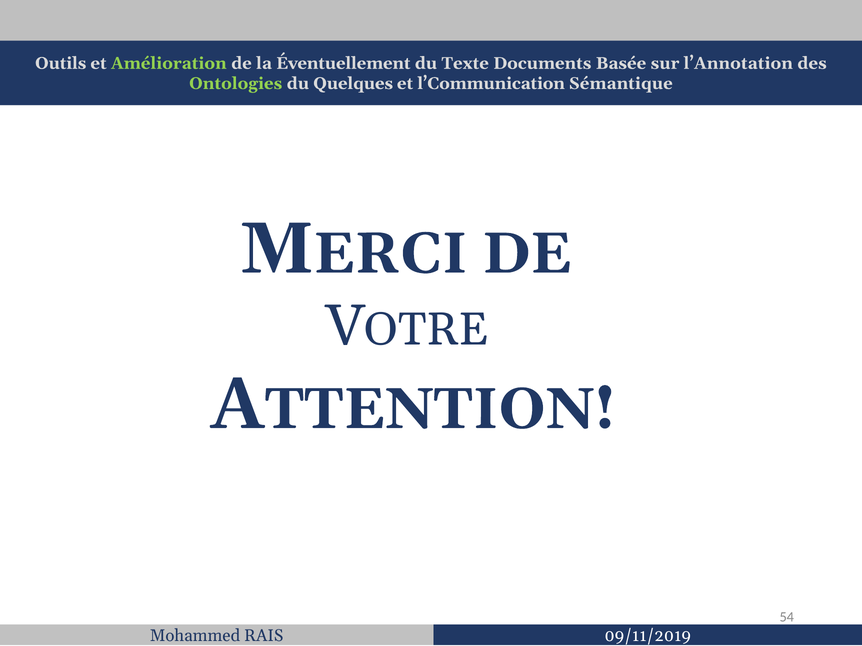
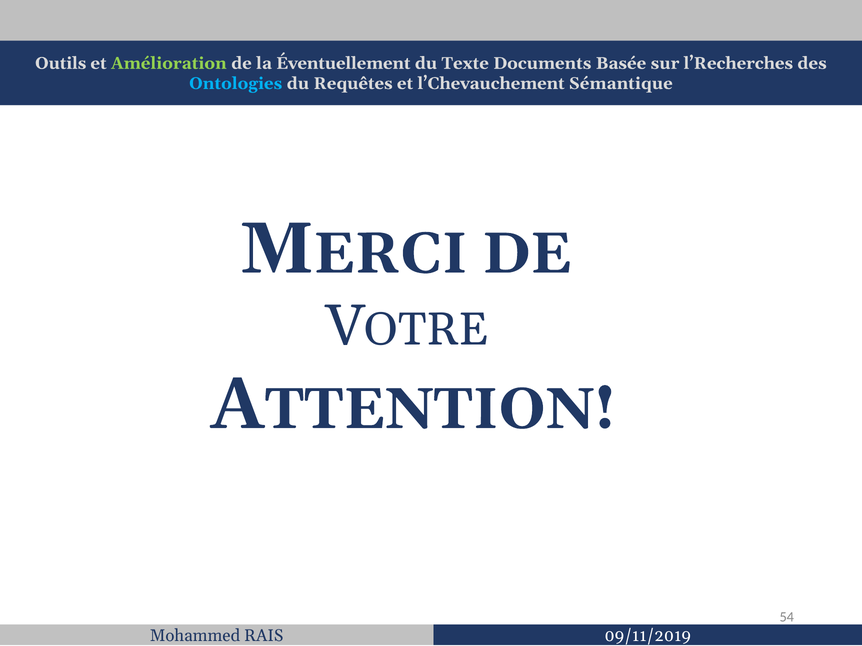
l’Annotation: l’Annotation -> l’Recherches
Ontologies colour: light green -> light blue
Quelques: Quelques -> Requêtes
l’Communication: l’Communication -> l’Chevauchement
